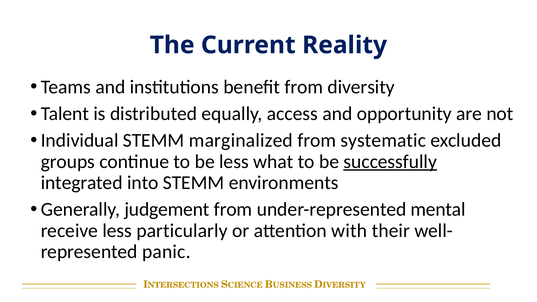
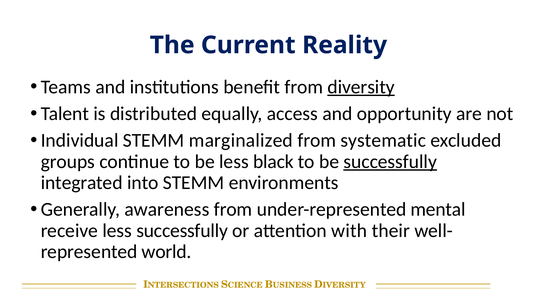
diversity underline: none -> present
what: what -> black
judgement: judgement -> awareness
less particularly: particularly -> successfully
panic: panic -> world
